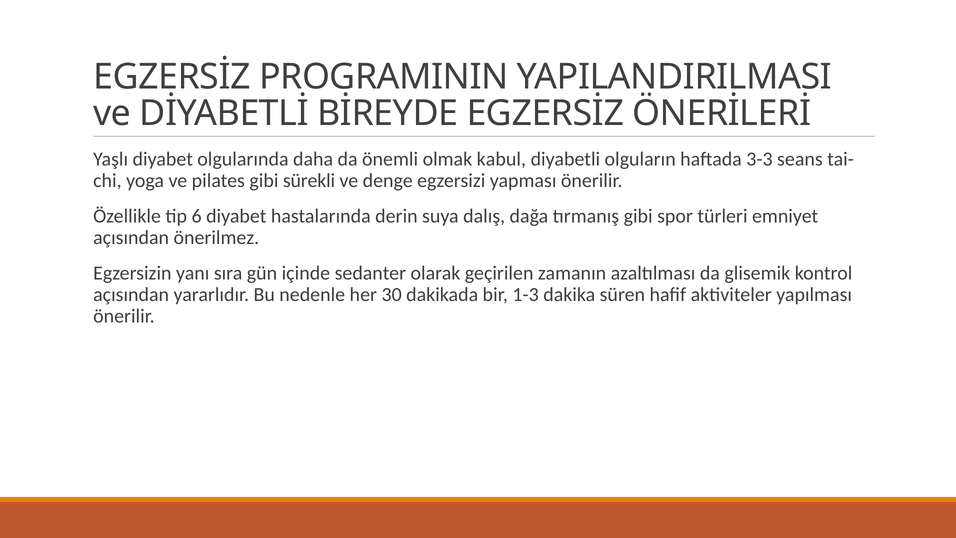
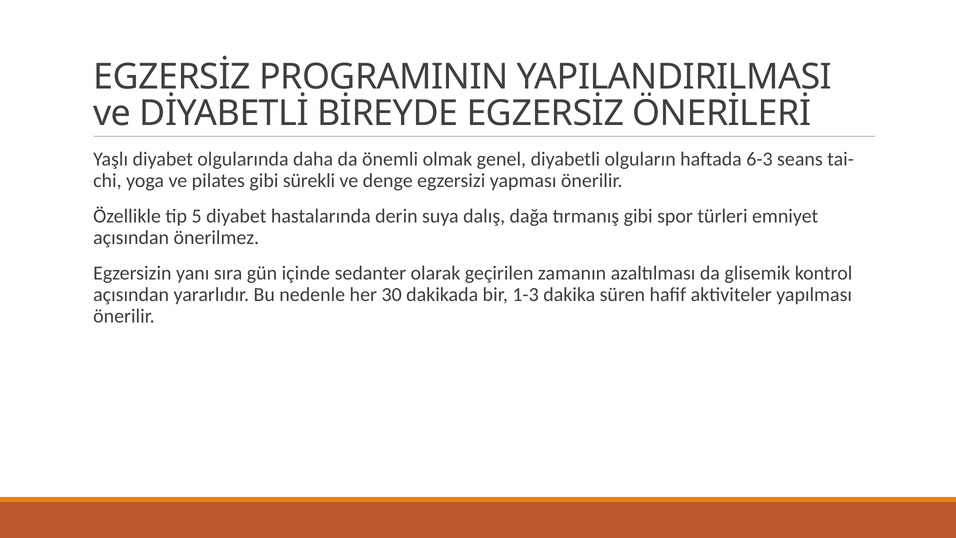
kabul: kabul -> genel
3-3: 3-3 -> 6-3
6: 6 -> 5
